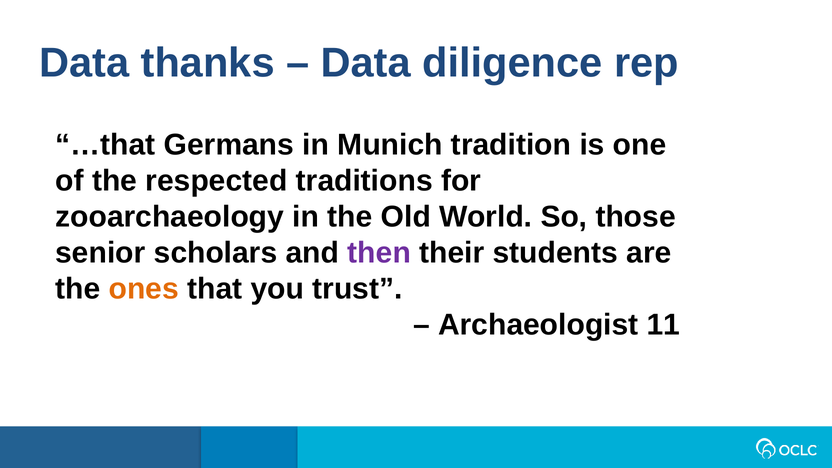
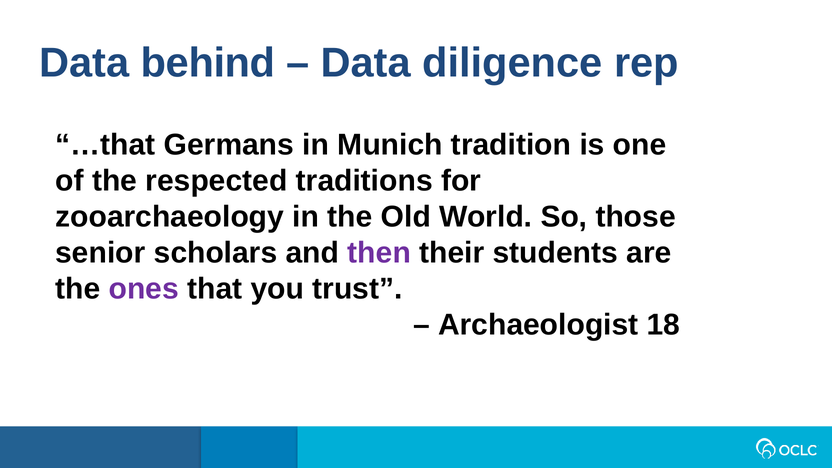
thanks: thanks -> behind
ones colour: orange -> purple
11: 11 -> 18
